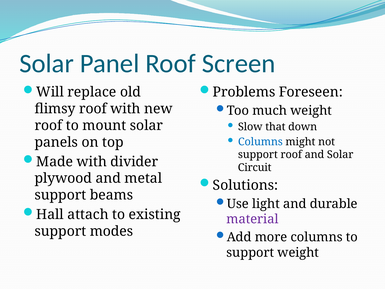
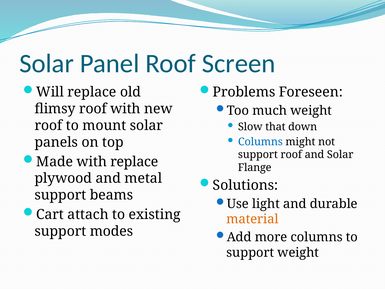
with divider: divider -> replace
Circuit: Circuit -> Flange
Hall: Hall -> Cart
material colour: purple -> orange
